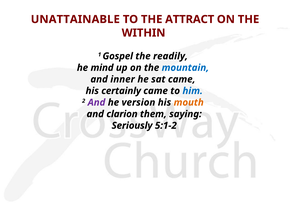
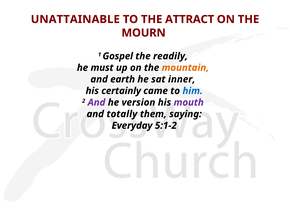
WITHIN: WITHIN -> MOURN
mind: mind -> must
mountain colour: blue -> orange
inner: inner -> earth
sat came: came -> inner
mouth colour: orange -> purple
clarion: clarion -> totally
Seriously: Seriously -> Everyday
